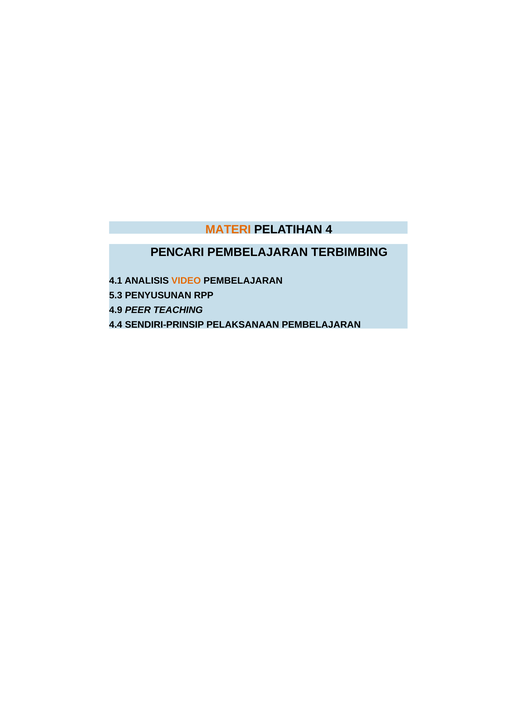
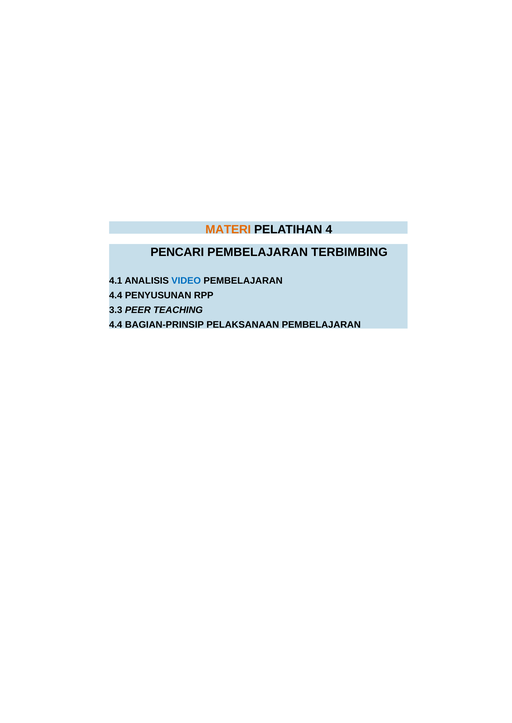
VIDEO colour: orange -> blue
5.3 at (116, 296): 5.3 -> 4.4
4.9: 4.9 -> 3.3
SENDIRI-PRINSIP: SENDIRI-PRINSIP -> BAGIAN-PRINSIP
